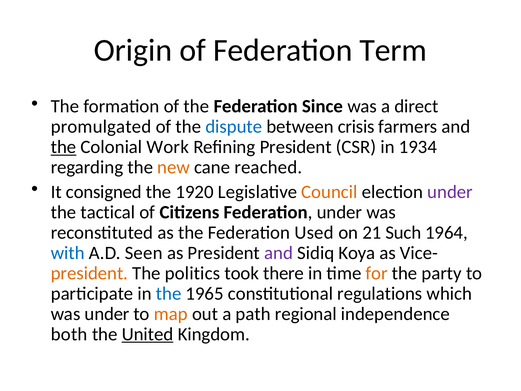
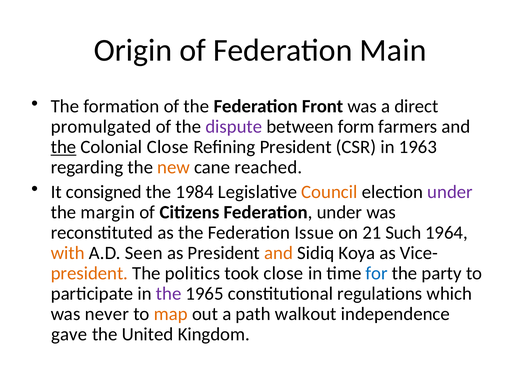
Term: Term -> Main
Since: Since -> Front
dispute colour: blue -> purple
crisis: crisis -> form
Colonial Work: Work -> Close
1934: 1934 -> 1963
1920: 1920 -> 1984
tactical: tactical -> margin
Used: Used -> Issue
with colour: blue -> orange
and at (279, 253) colour: purple -> orange
took there: there -> close
for colour: orange -> blue
the at (169, 293) colour: blue -> purple
was under: under -> never
regional: regional -> walkout
both: both -> gave
United underline: present -> none
